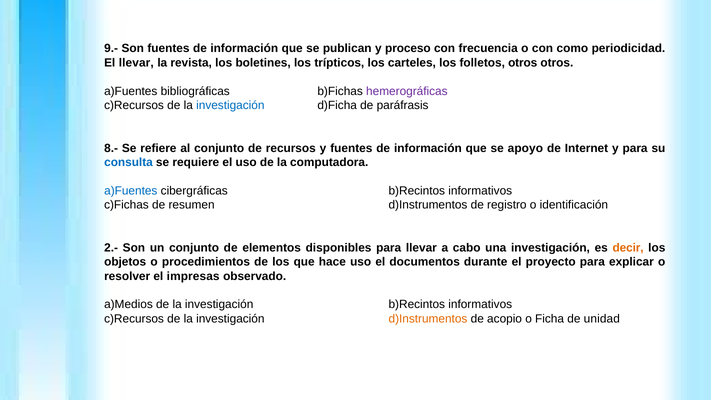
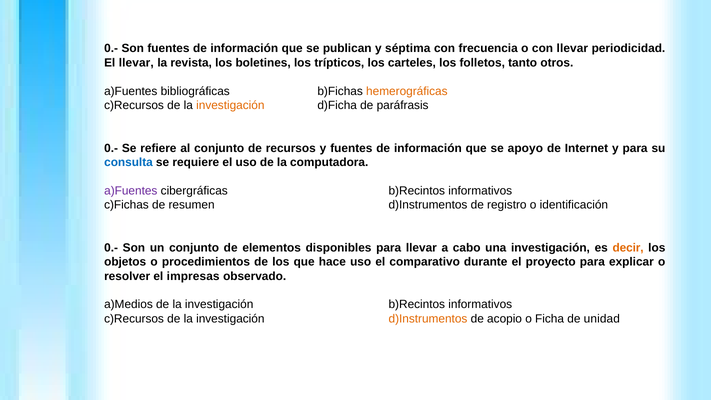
9.- at (111, 49): 9.- -> 0.-
proceso: proceso -> séptima
con como: como -> llevar
folletos otros: otros -> tanto
hemerográficas colour: purple -> orange
investigación at (230, 105) colour: blue -> orange
8.- at (111, 148): 8.- -> 0.-
a)Fuentes at (131, 191) colour: blue -> purple
2.- at (111, 248): 2.- -> 0.-
documentos: documentos -> comparativo
